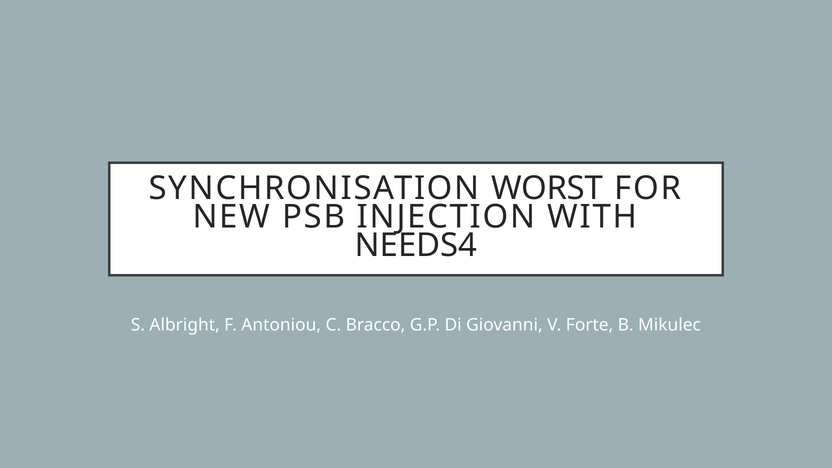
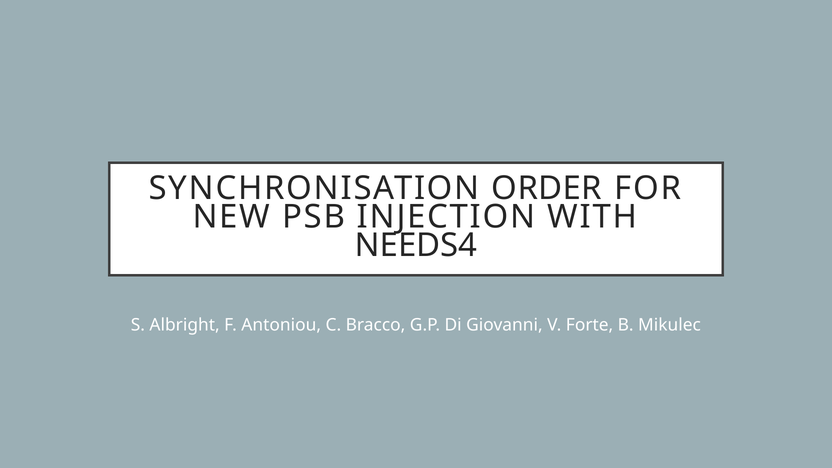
WORST: WORST -> ORDER
